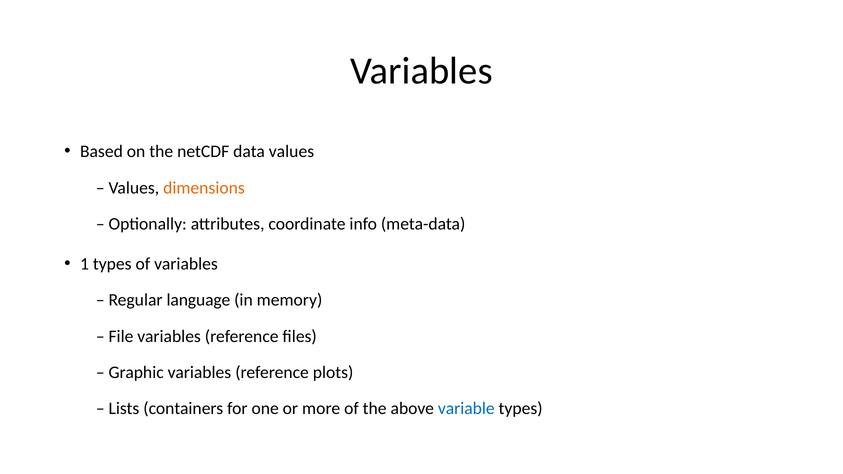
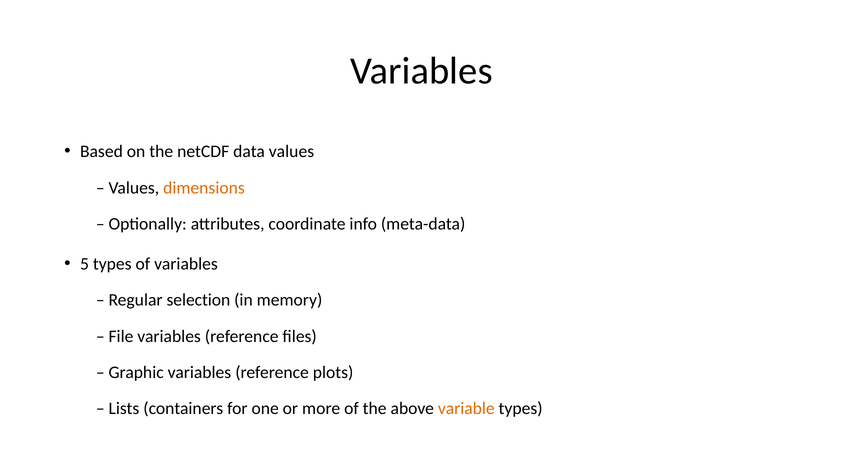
1: 1 -> 5
language: language -> selection
variable colour: blue -> orange
